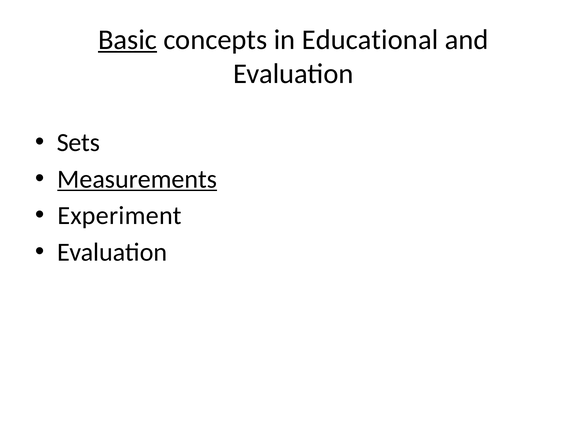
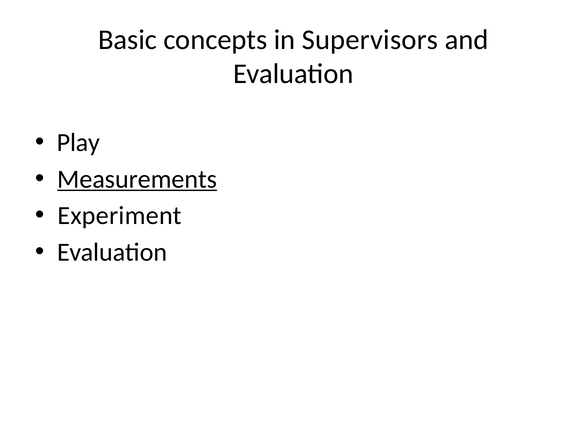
Basic underline: present -> none
Educational: Educational -> Supervisors
Sets: Sets -> Play
